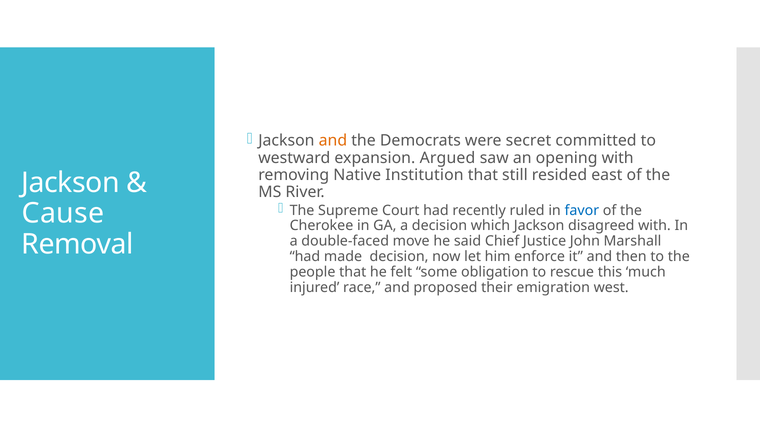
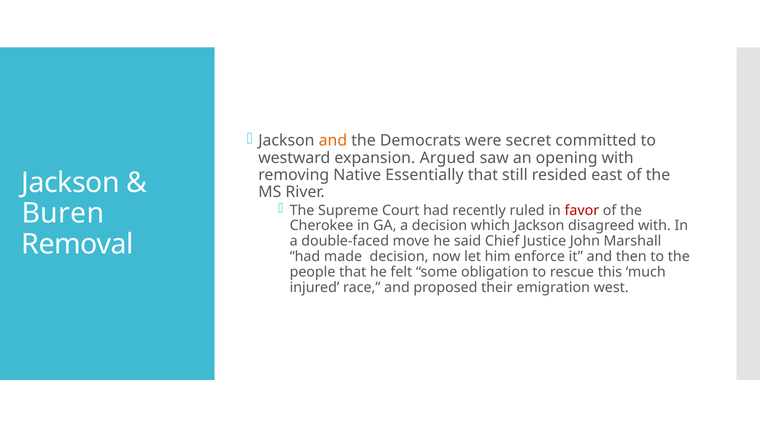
Institution: Institution -> Essentially
favor colour: blue -> red
Cause: Cause -> Buren
